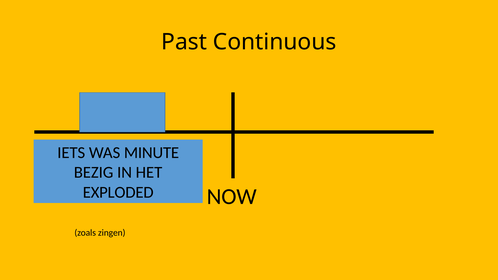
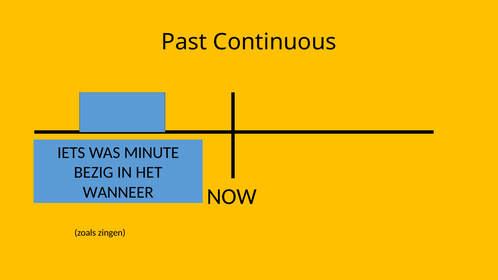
EXPLODED: EXPLODED -> WANNEER
